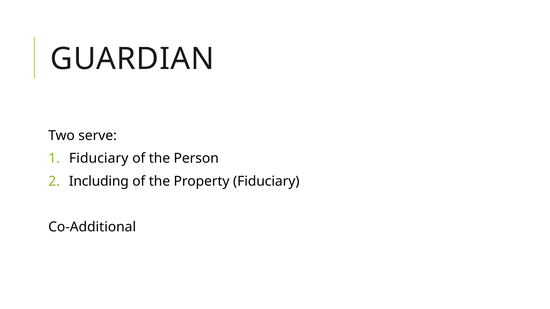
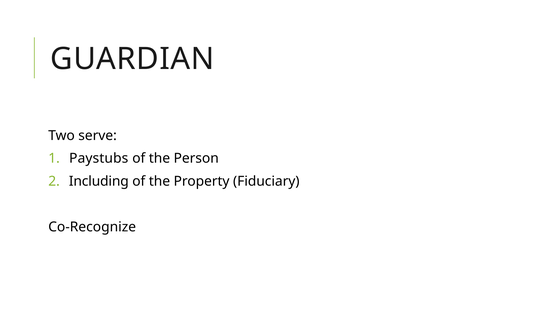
Fiduciary at (99, 159): Fiduciary -> Paystubs
Co-Additional: Co-Additional -> Co-Recognize
